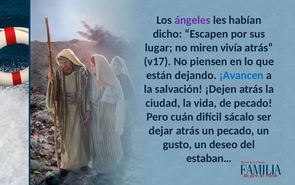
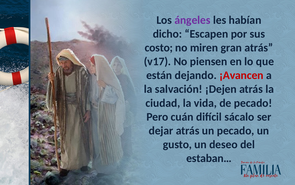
lugar: lugar -> costo
vivía: vivía -> gran
¡Avancen colour: blue -> red
